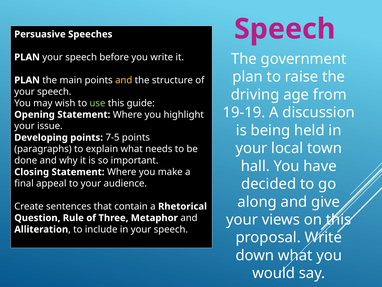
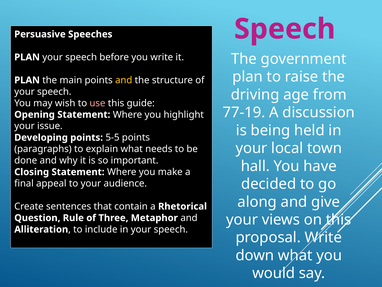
use colour: light green -> pink
19-19: 19-19 -> 77-19
7-5: 7-5 -> 5-5
